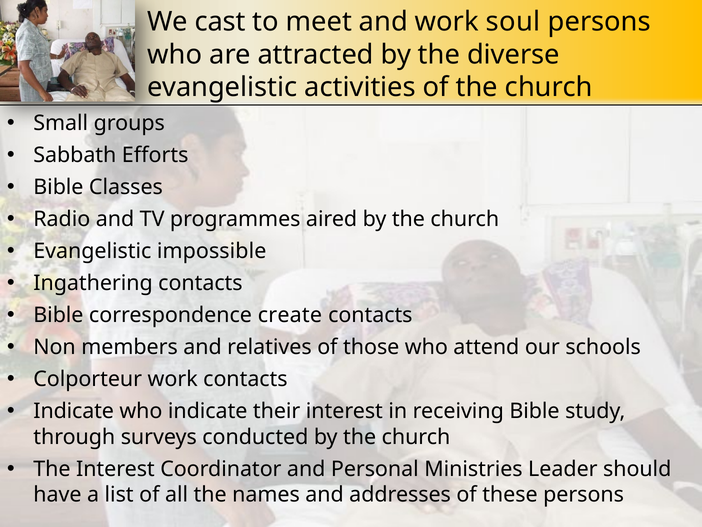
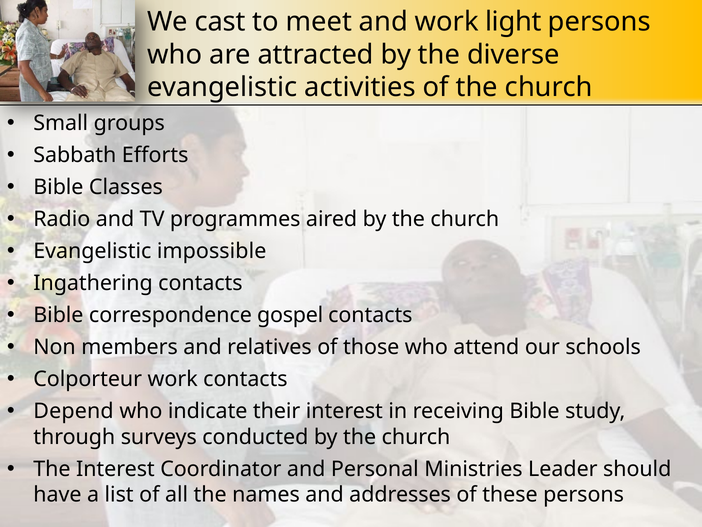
soul: soul -> light
create: create -> gospel
Indicate at (74, 411): Indicate -> Depend
